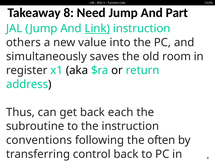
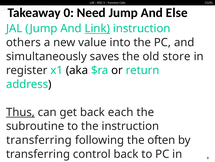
8: 8 -> 0
Part: Part -> Else
room: room -> store
Thus underline: none -> present
conventions at (39, 140): conventions -> transferring
